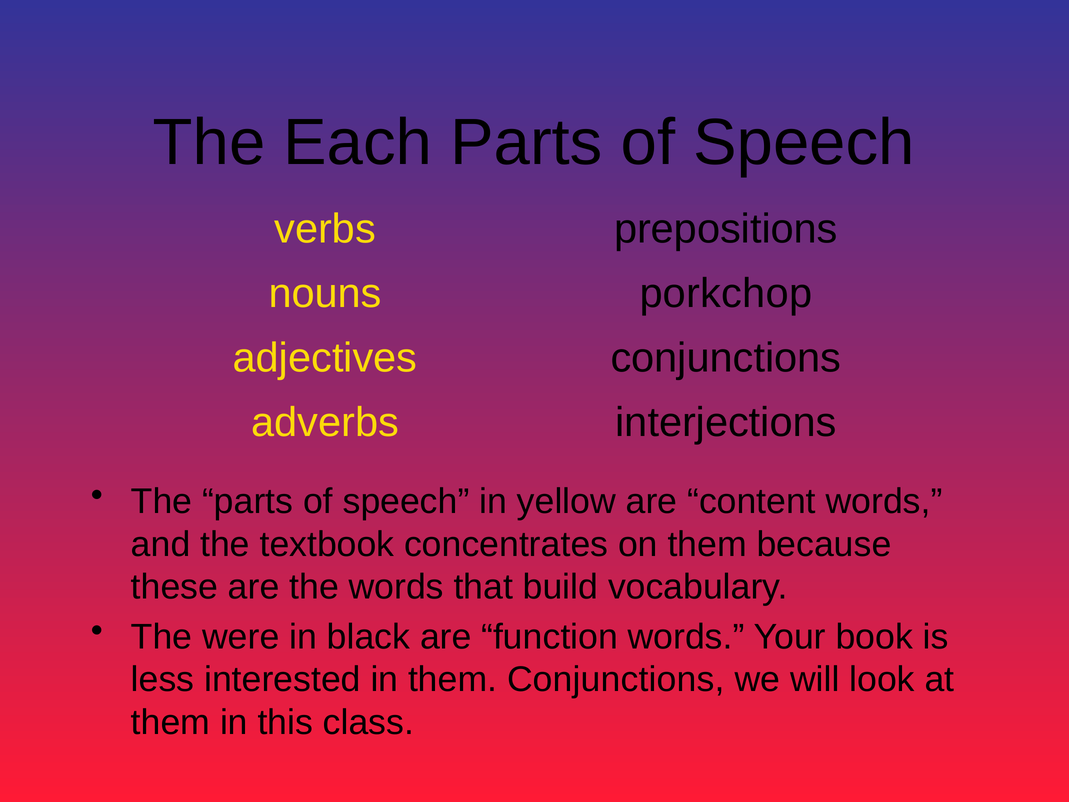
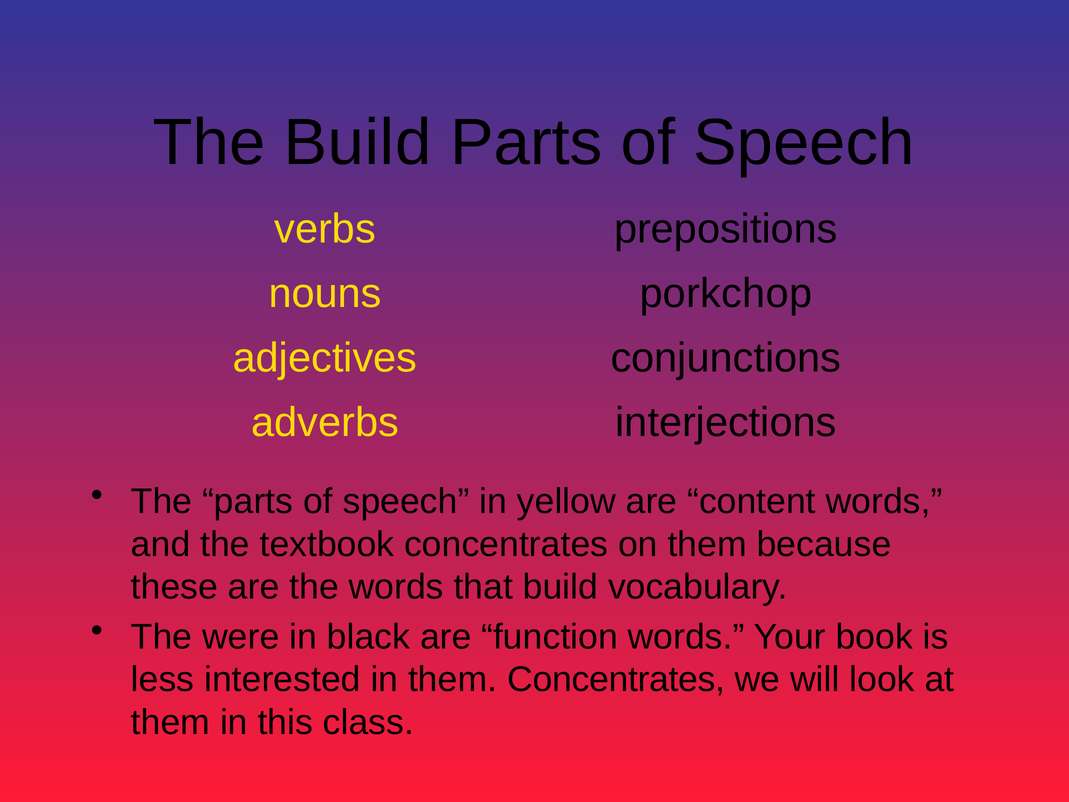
The Each: Each -> Build
them Conjunctions: Conjunctions -> Concentrates
